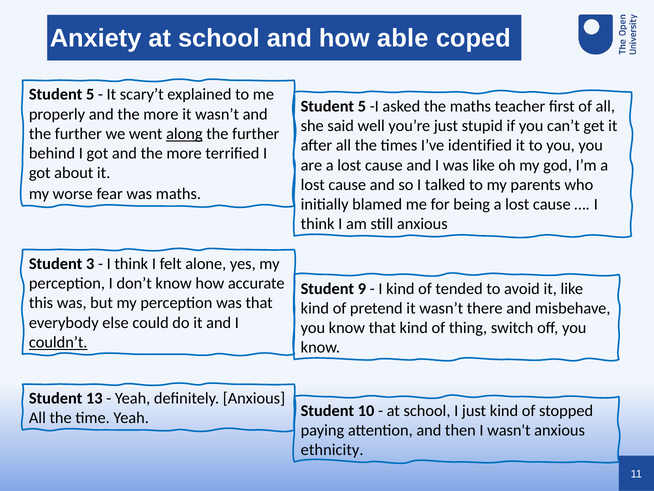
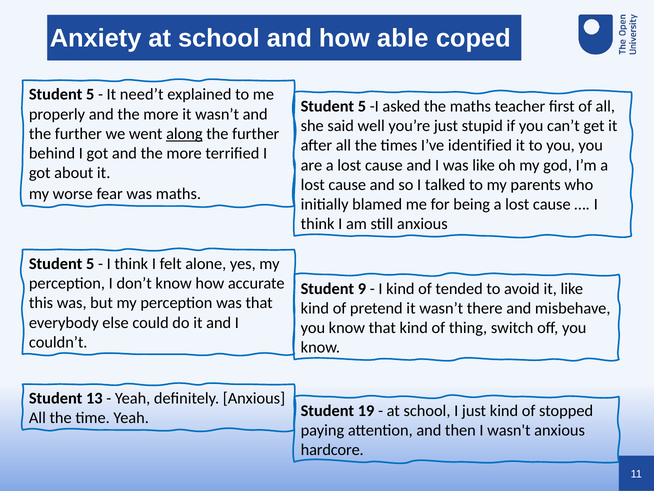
scary’t: scary’t -> need’t
3 at (90, 263): 3 -> 5
couldn’t underline: present -> none
10: 10 -> 19
ethnicity: ethnicity -> hardcore
